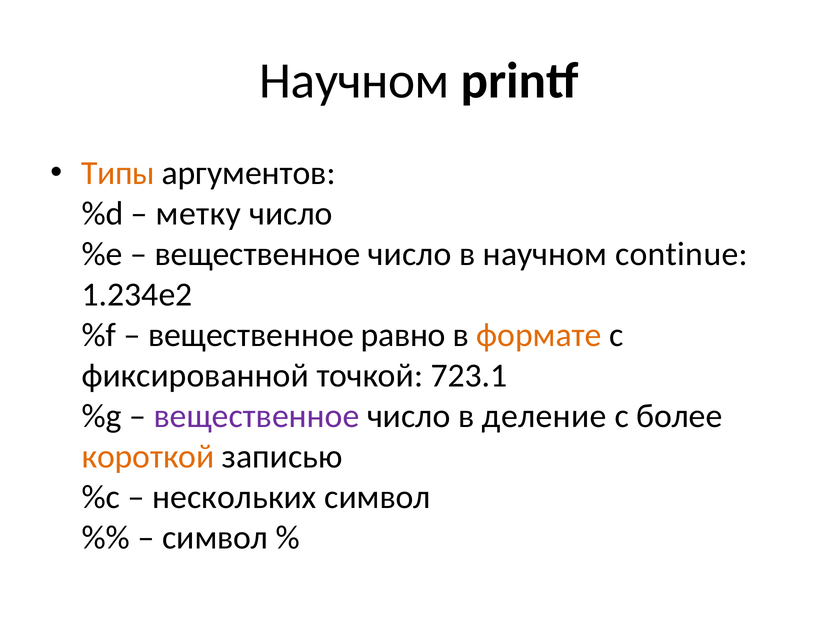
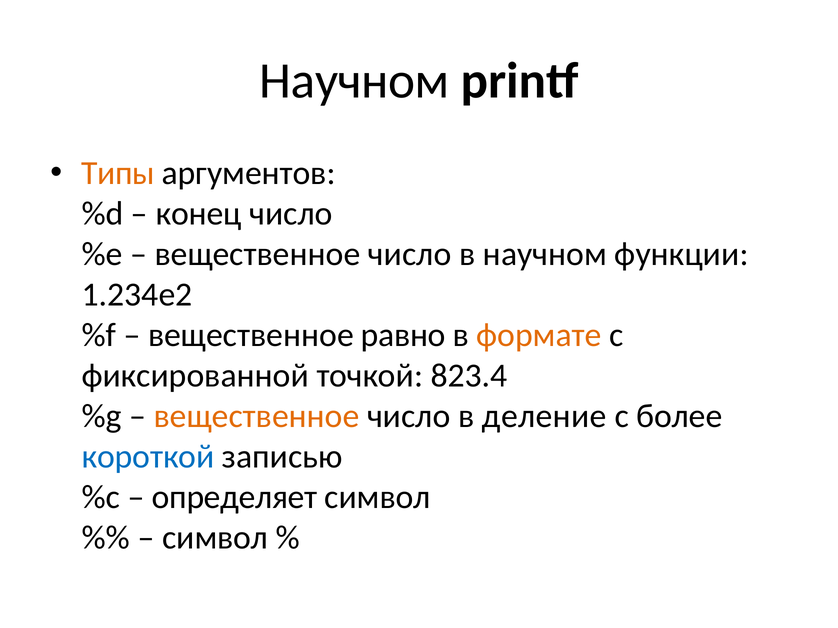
метку: метку -> конец
continue: continue -> функции
723.1: 723.1 -> 823.4
вещественное at (257, 417) colour: purple -> orange
короткой colour: orange -> blue
нескольких: нескольких -> определяет
